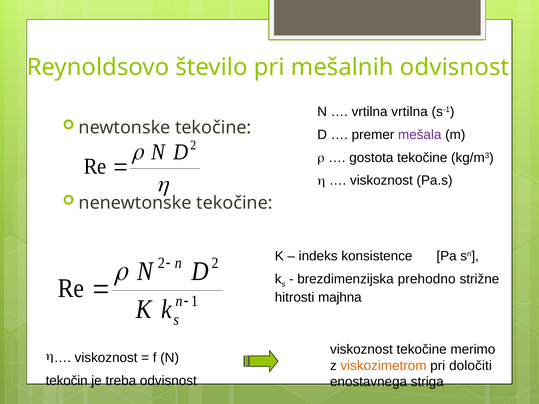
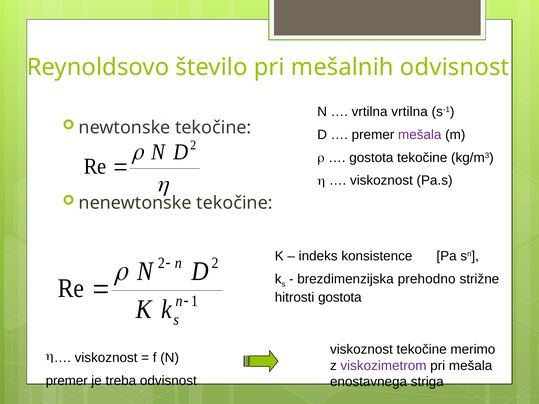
hitrosti majhna: majhna -> gostota
viskozimetrom colour: orange -> purple
pri določiti: določiti -> mešala
tekočin at (67, 381): tekočin -> premer
